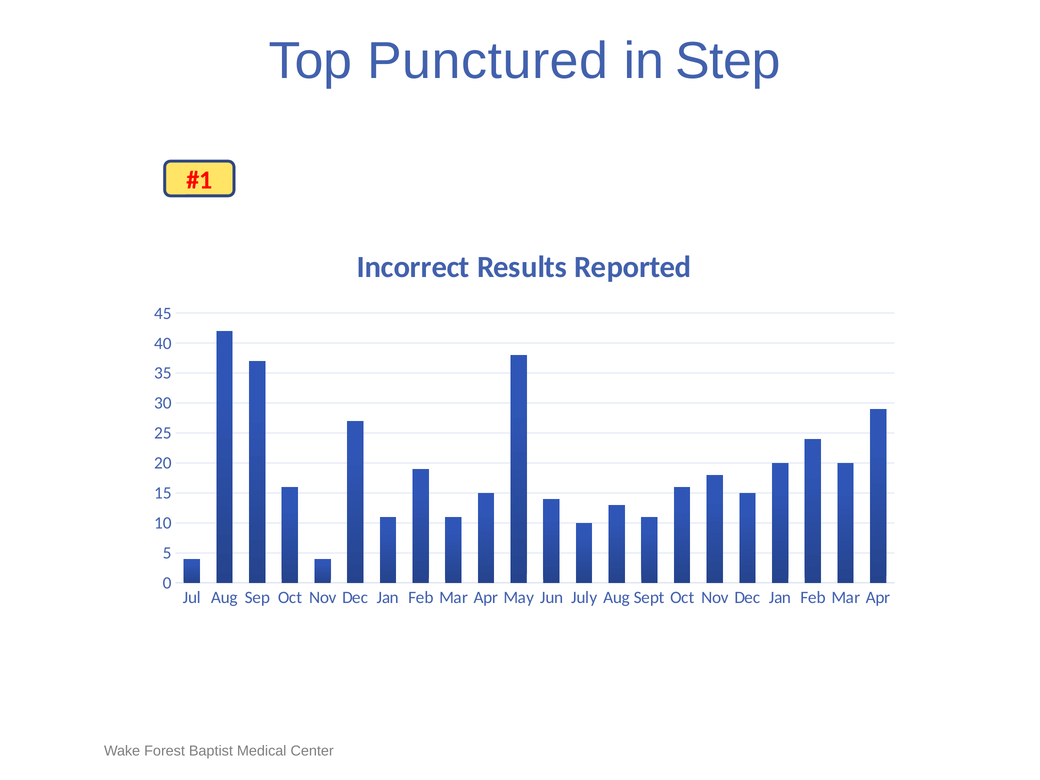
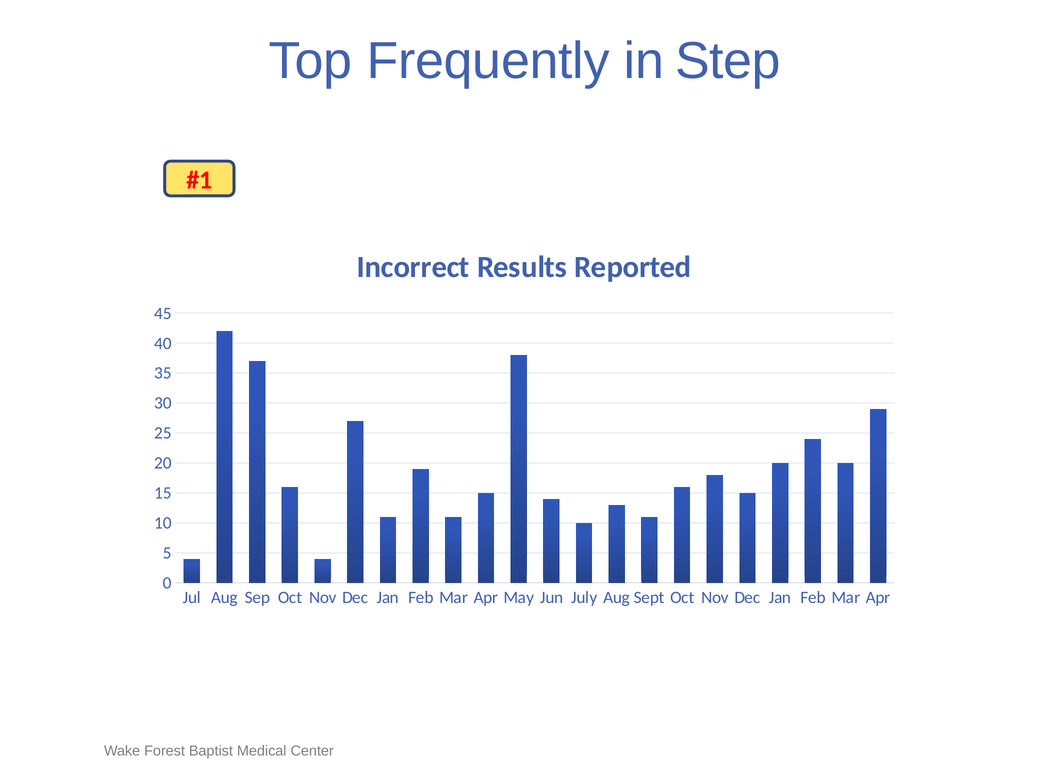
Punctured: Punctured -> Frequently
